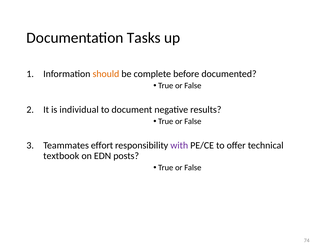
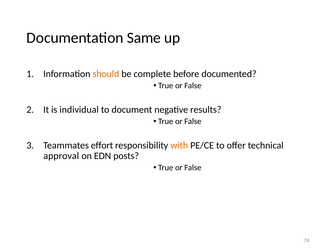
Tasks: Tasks -> Same
with colour: purple -> orange
textbook: textbook -> approval
